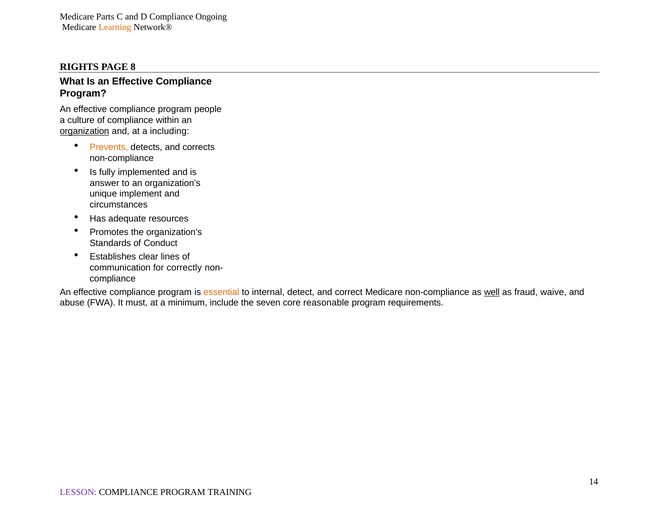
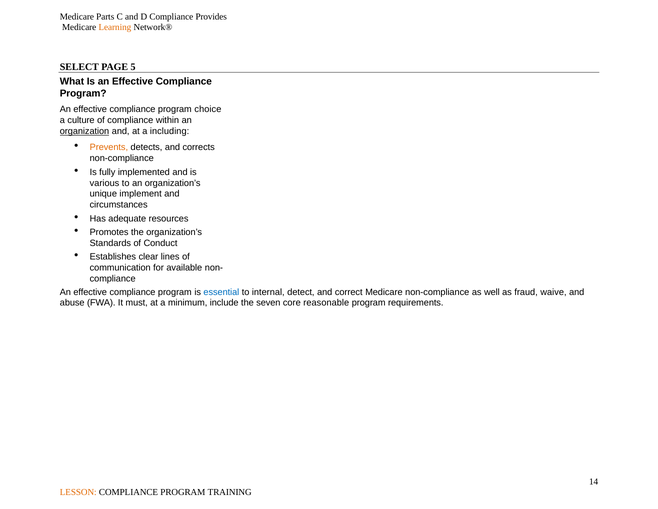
Ongoing: Ongoing -> Provides
RIGHTS: RIGHTS -> SELECT
8: 8 -> 5
people: people -> choice
answer: answer -> various
correctly: correctly -> available
essential colour: orange -> blue
well underline: present -> none
LESSON colour: purple -> orange
